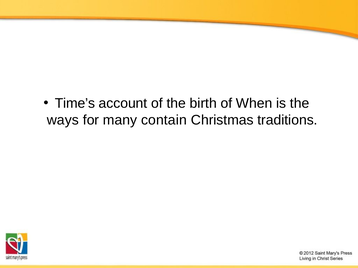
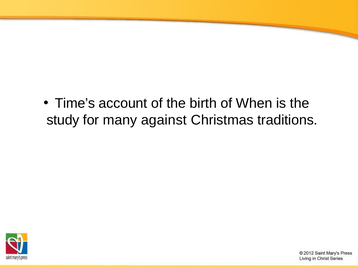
ways: ways -> study
contain: contain -> against
